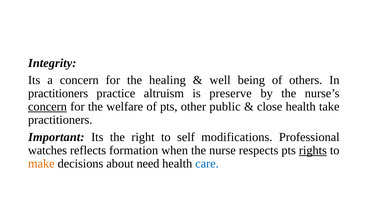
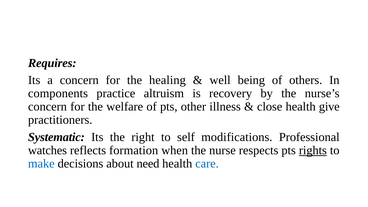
Integrity: Integrity -> Requires
practitioners at (58, 93): practitioners -> components
preserve: preserve -> recovery
concern at (47, 107) underline: present -> none
public: public -> illness
take: take -> give
Important: Important -> Systematic
make colour: orange -> blue
